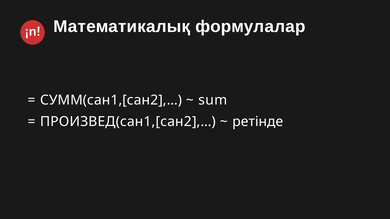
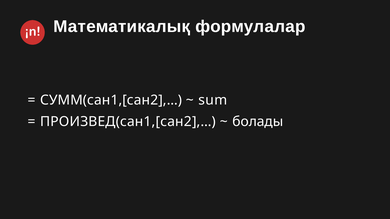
ретінде: ретінде -> болады
